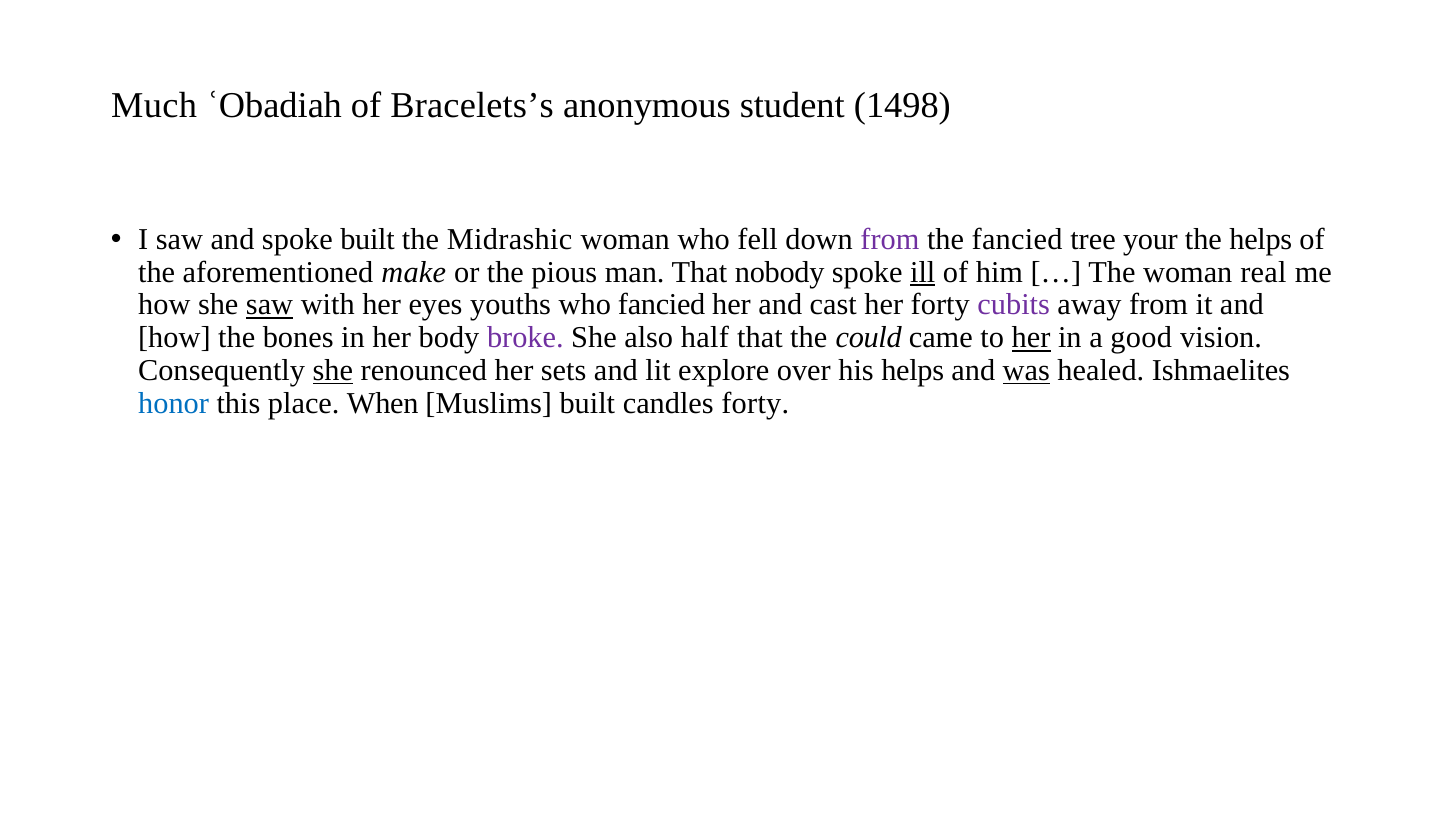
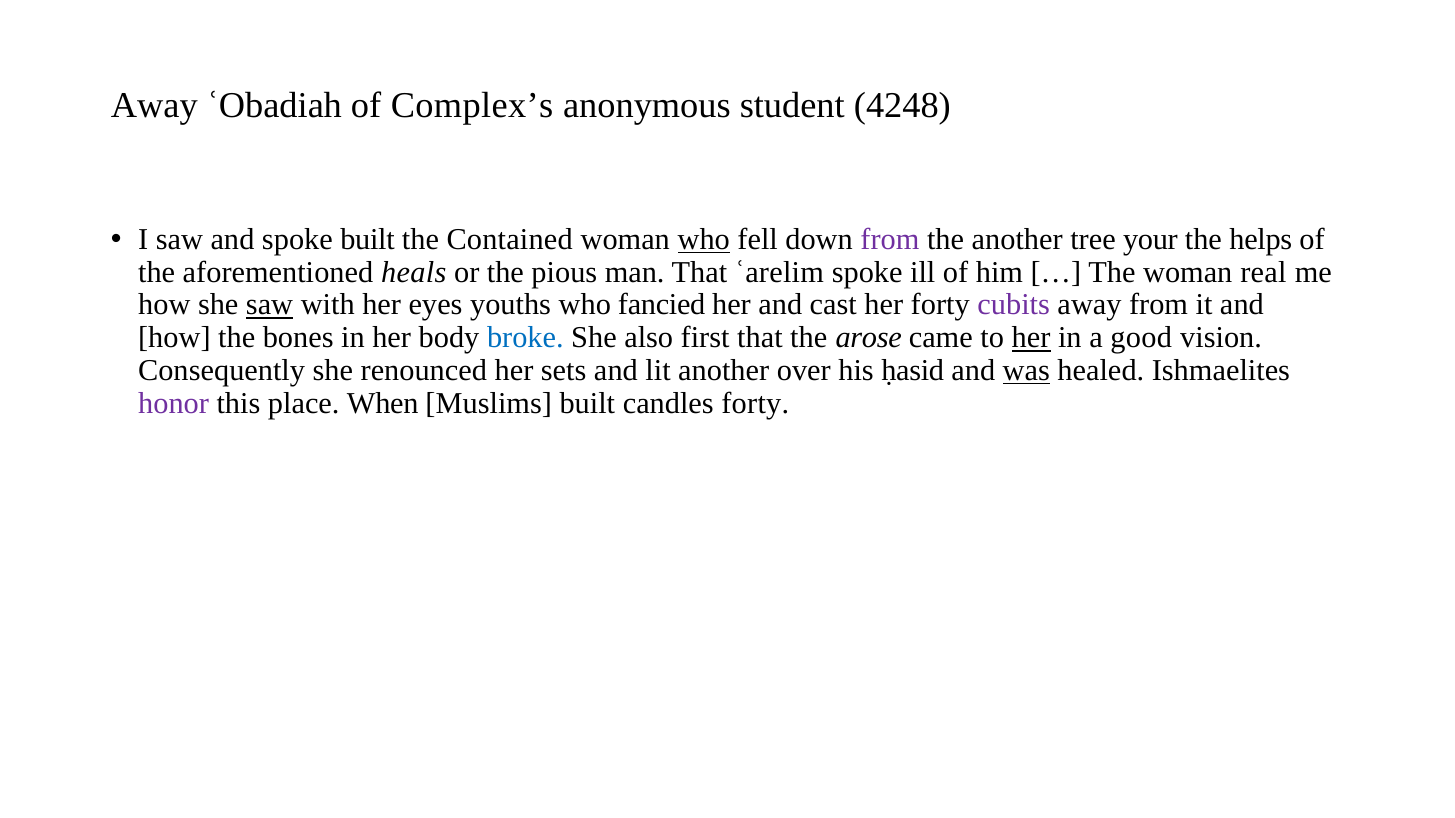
Much at (154, 106): Much -> Away
Bracelets’s: Bracelets’s -> Complex’s
1498: 1498 -> 4248
Midrashic: Midrashic -> Contained
who at (704, 240) underline: none -> present
the fancied: fancied -> another
make: make -> heals
nobody: nobody -> ʿarelim
ill underline: present -> none
broke colour: purple -> blue
half: half -> first
could: could -> arose
she at (333, 371) underline: present -> none
lit explore: explore -> another
his helps: helps -> ḥasid
honor colour: blue -> purple
